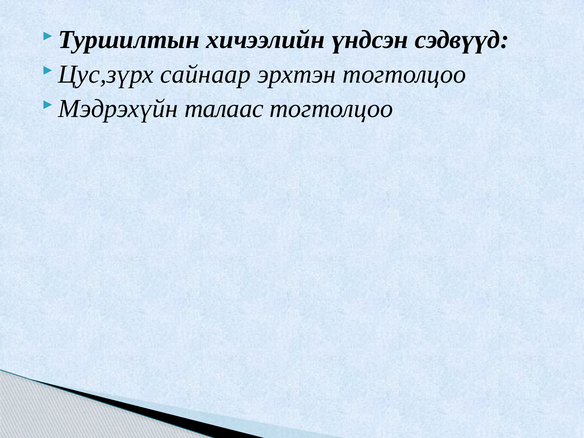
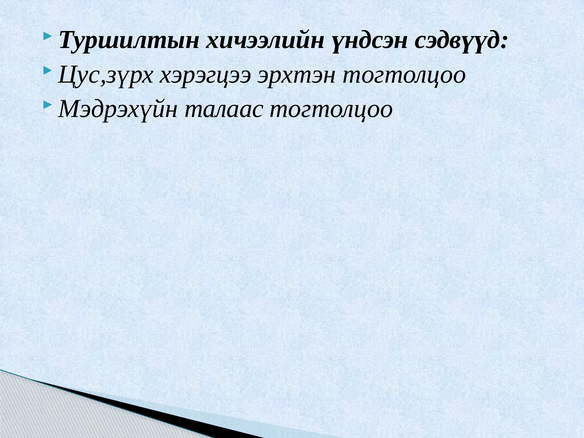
сайнаар: сайнаар -> хэрэгцээ
